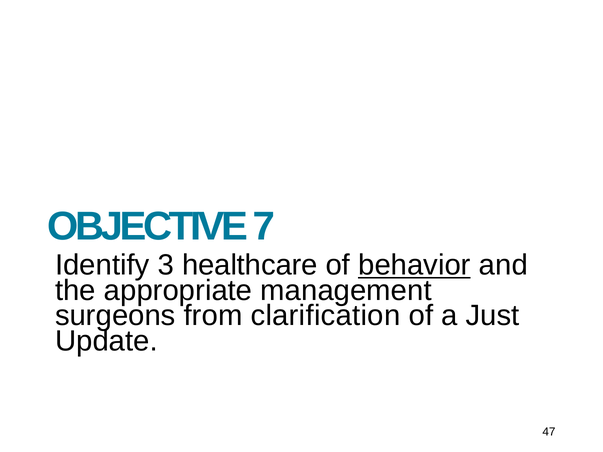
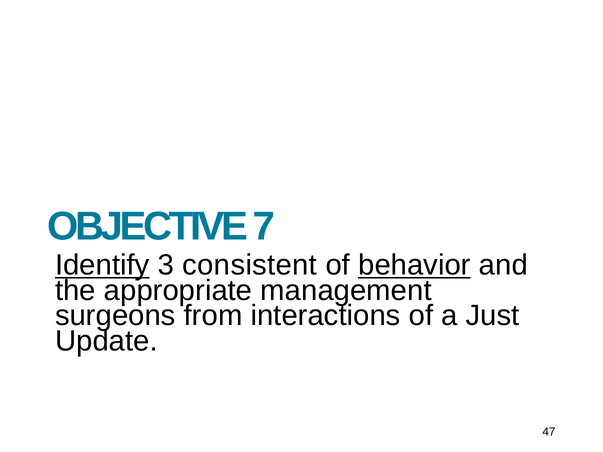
Identify underline: none -> present
healthcare: healthcare -> consistent
clarification: clarification -> interactions
